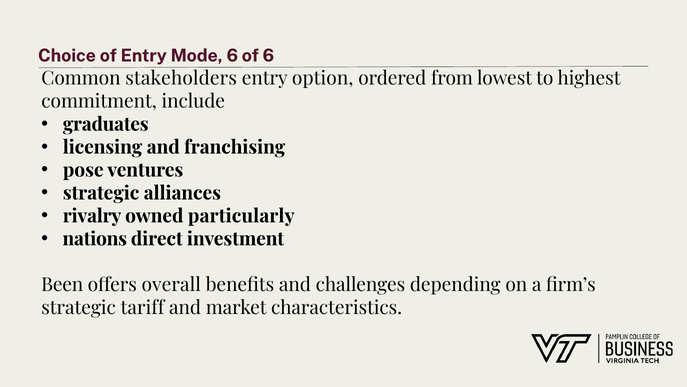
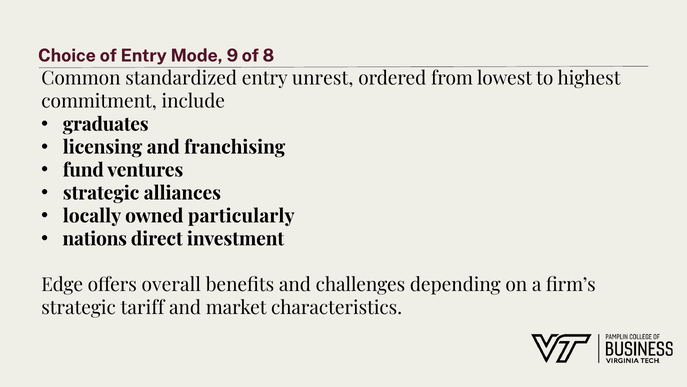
Mode 6: 6 -> 9
of 6: 6 -> 8
stakeholders: stakeholders -> standardized
option: option -> unrest
pose: pose -> fund
rivalry: rivalry -> locally
Been: Been -> Edge
